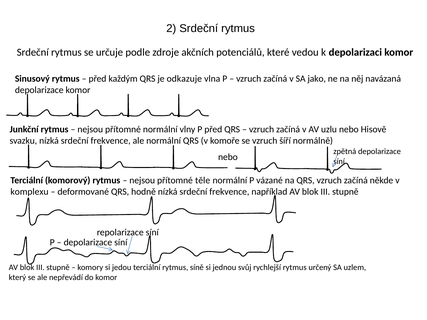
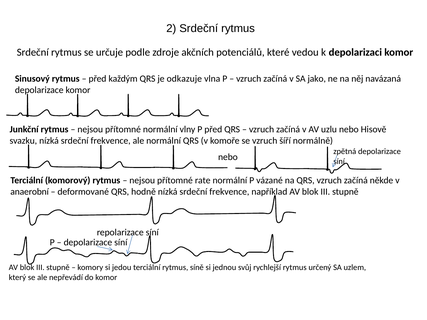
těle: těle -> rate
komplexu: komplexu -> anaerobní
